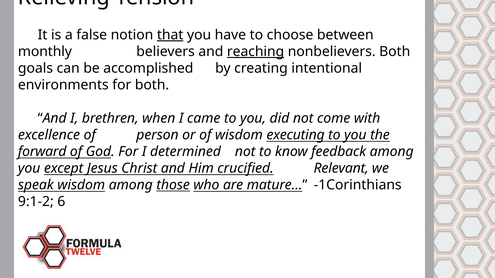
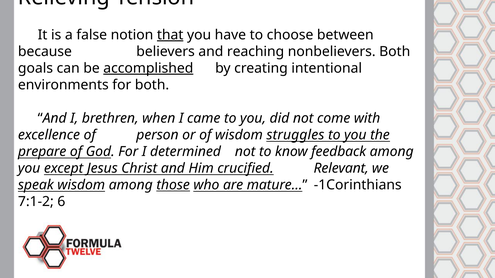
monthly: monthly -> because
reaching underline: present -> none
accomplished underline: none -> present
executing: executing -> struggles
forward: forward -> prepare
9:1-2: 9:1-2 -> 7:1-2
